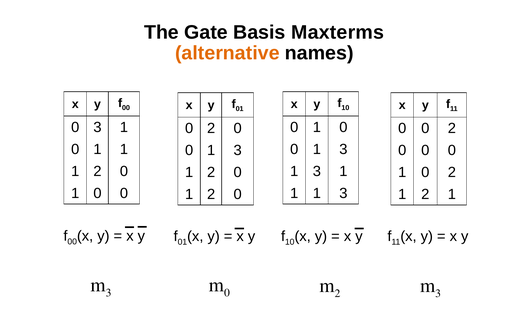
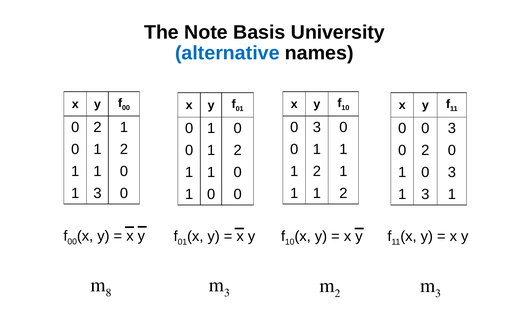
Gate: Gate -> Note
Maxterms: Maxterms -> University
alternative colour: orange -> blue
3 at (97, 128): 3 -> 2
1 at (317, 128): 1 -> 3
2 at (211, 129): 2 -> 1
0 0 2: 2 -> 3
1 at (124, 150): 1 -> 2
3 at (343, 150): 3 -> 1
3 at (238, 151): 3 -> 2
0 at (425, 151): 0 -> 2
2 at (97, 172): 2 -> 1
3 at (317, 172): 3 -> 2
2 at (211, 173): 2 -> 1
1 0 2: 2 -> 3
0 at (97, 194): 0 -> 3
3 at (343, 194): 3 -> 2
2 at (211, 195): 2 -> 0
2 at (425, 195): 2 -> 3
3 at (109, 293): 3 -> 8
0 at (227, 293): 0 -> 3
